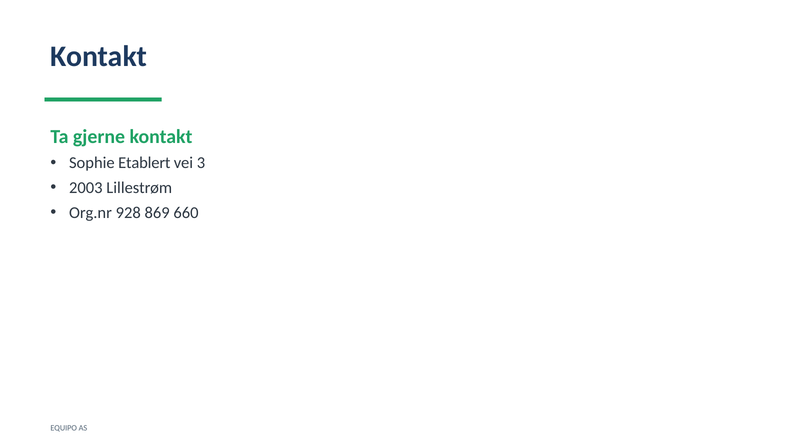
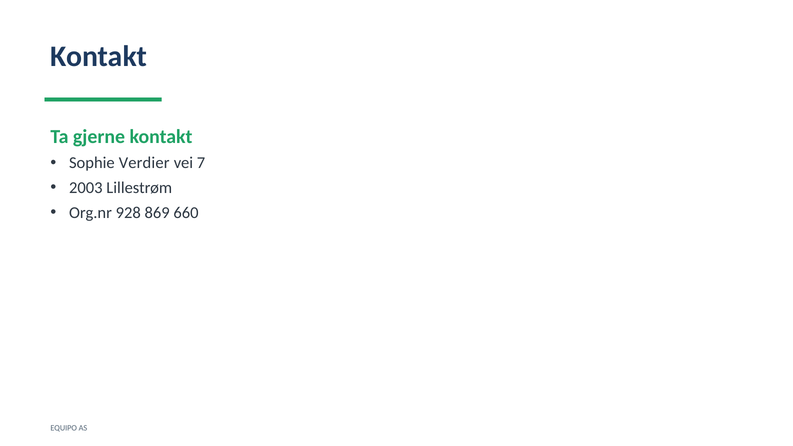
Etablert: Etablert -> Verdier
3: 3 -> 7
